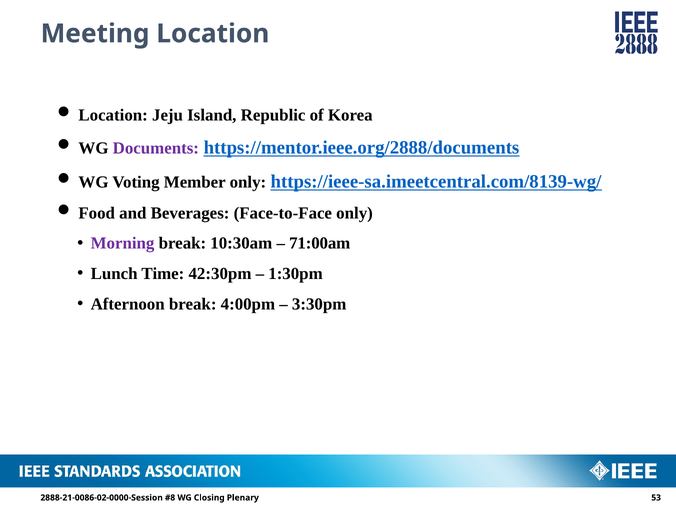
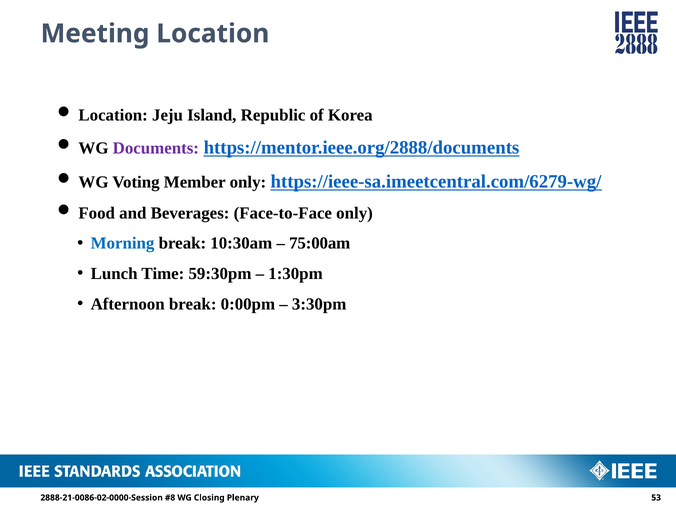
https://ieee-sa.imeetcentral.com/8139-wg/: https://ieee-sa.imeetcentral.com/8139-wg/ -> https://ieee-sa.imeetcentral.com/6279-wg/
Morning colour: purple -> blue
71:00am: 71:00am -> 75:00am
42:30pm: 42:30pm -> 59:30pm
4:00pm: 4:00pm -> 0:00pm
